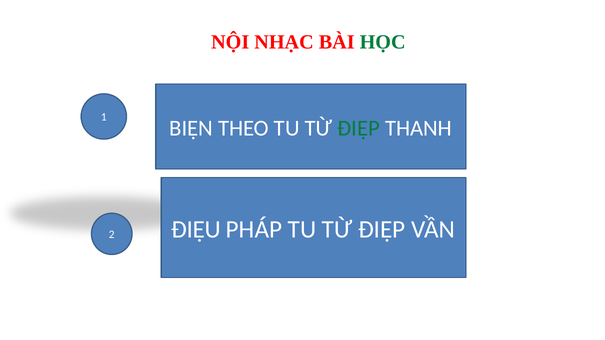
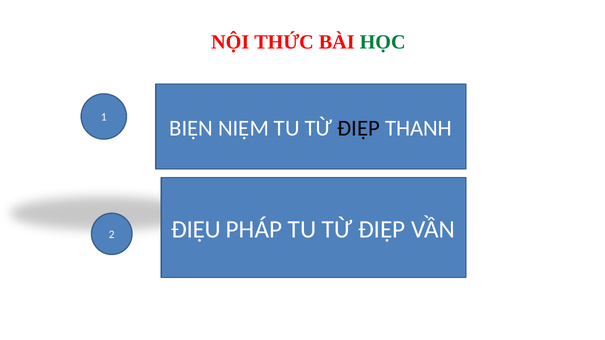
NHẠC: NHẠC -> THỨC
THEO: THEO -> NIỆM
ĐIỆP at (359, 128) colour: green -> black
